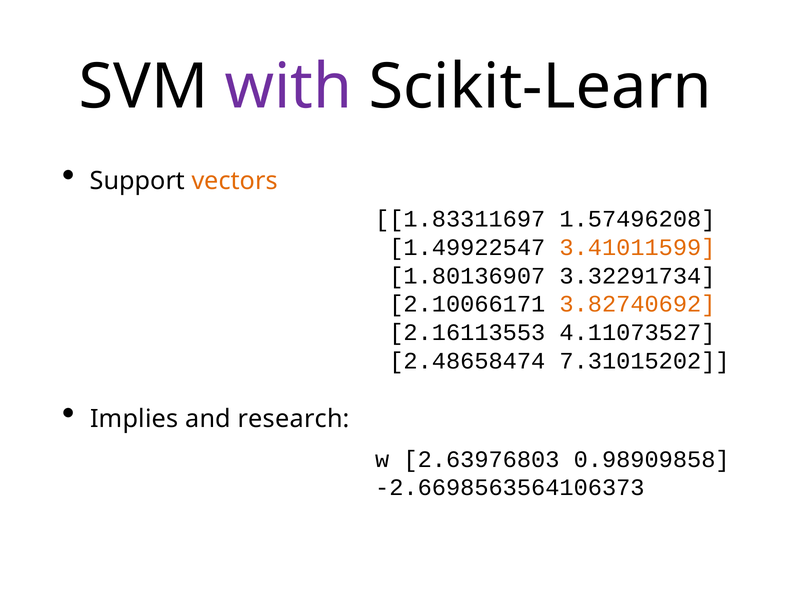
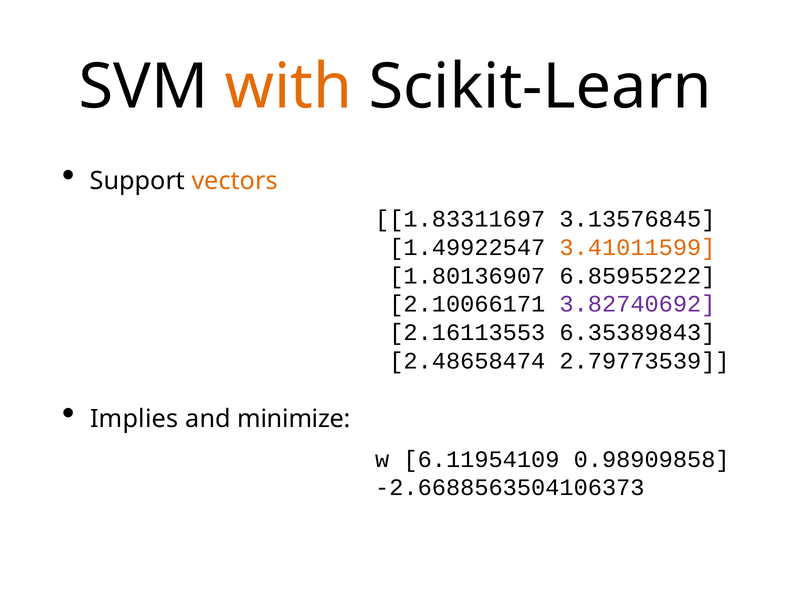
with colour: purple -> orange
1.57496208: 1.57496208 -> 3.13576845
3.32291734: 3.32291734 -> 6.85955222
3.82740692 colour: orange -> purple
4.11073527: 4.11073527 -> 6.35389843
7.31015202: 7.31015202 -> 2.79773539
research: research -> minimize
2.63976803: 2.63976803 -> 6.11954109
-2.6698563564106373: -2.6698563564106373 -> -2.6688563504106373
